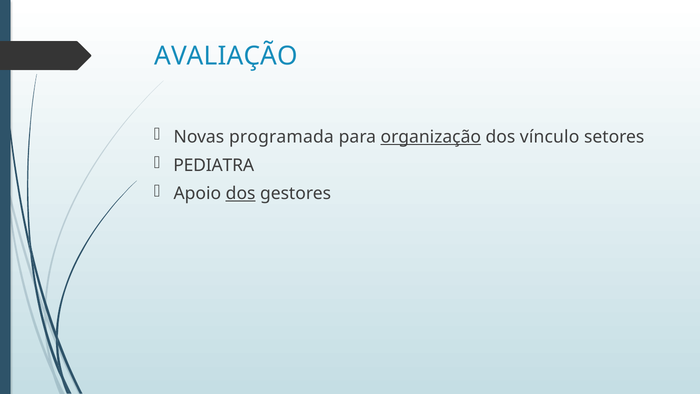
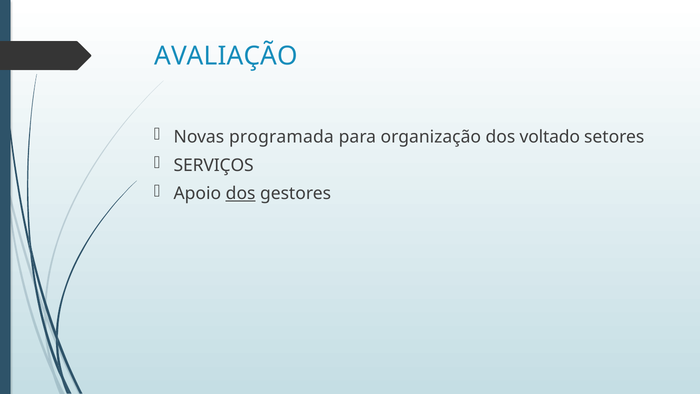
organização underline: present -> none
vínculo: vínculo -> voltado
PEDIATRA: PEDIATRA -> SERVIÇOS
